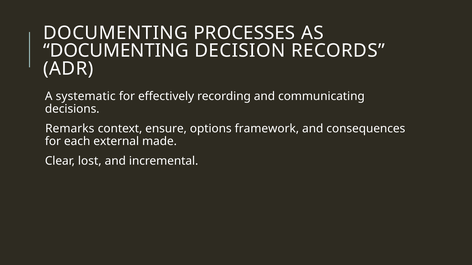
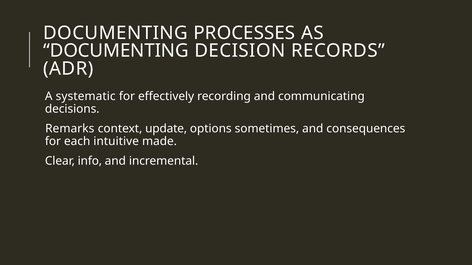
ensure: ensure -> update
framework: framework -> sometimes
external: external -> intuitive
lost: lost -> info
